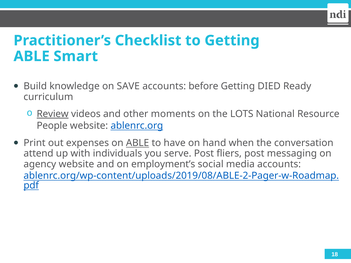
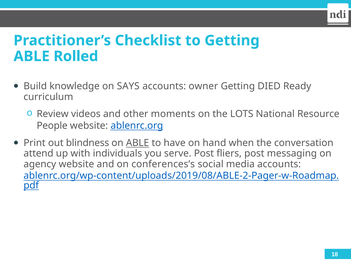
Smart: Smart -> Rolled
SAVE: SAVE -> SAYS
before: before -> owner
Review underline: present -> none
expenses: expenses -> blindness
employment’s: employment’s -> conferences’s
